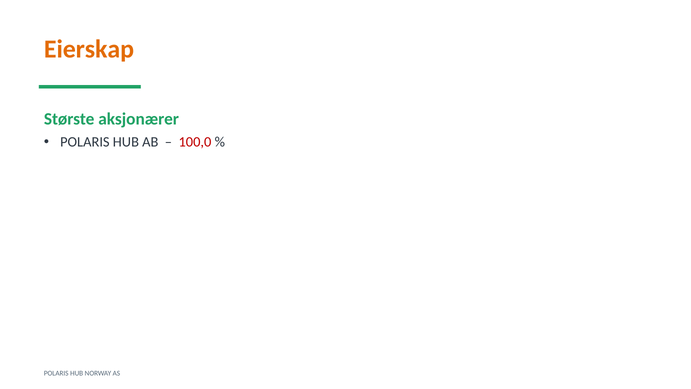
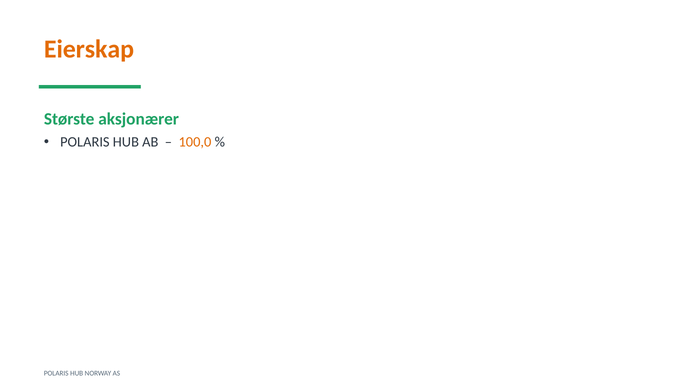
100,0 colour: red -> orange
